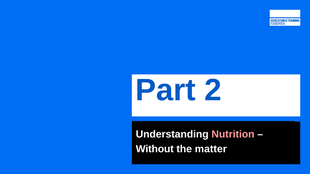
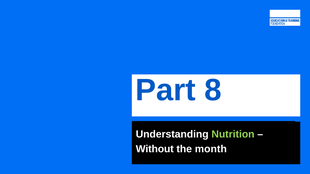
2: 2 -> 8
Nutrition colour: pink -> light green
matter: matter -> month
